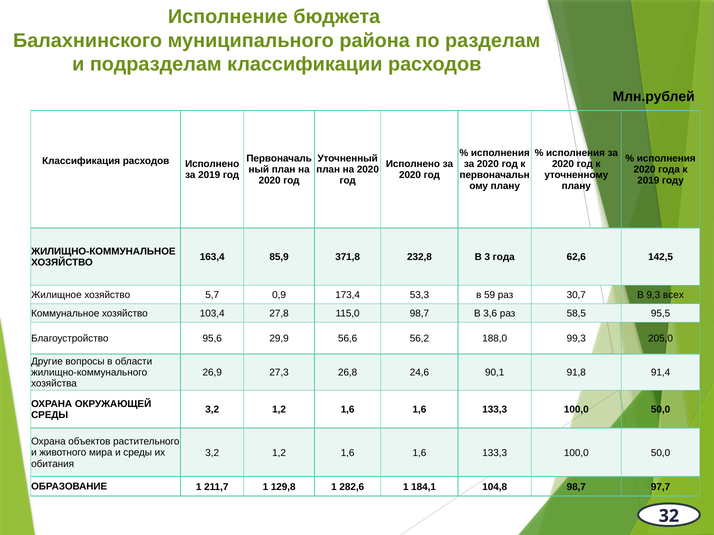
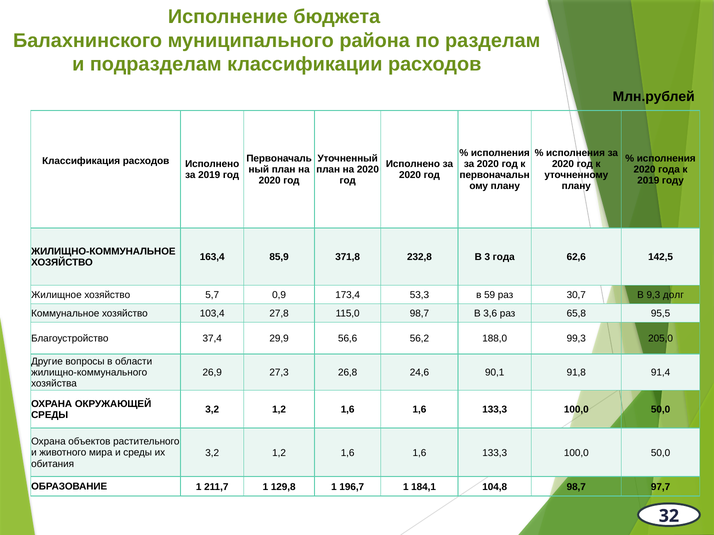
всех: всех -> долг
58,5: 58,5 -> 65,8
95,6: 95,6 -> 37,4
282,6: 282,6 -> 196,7
